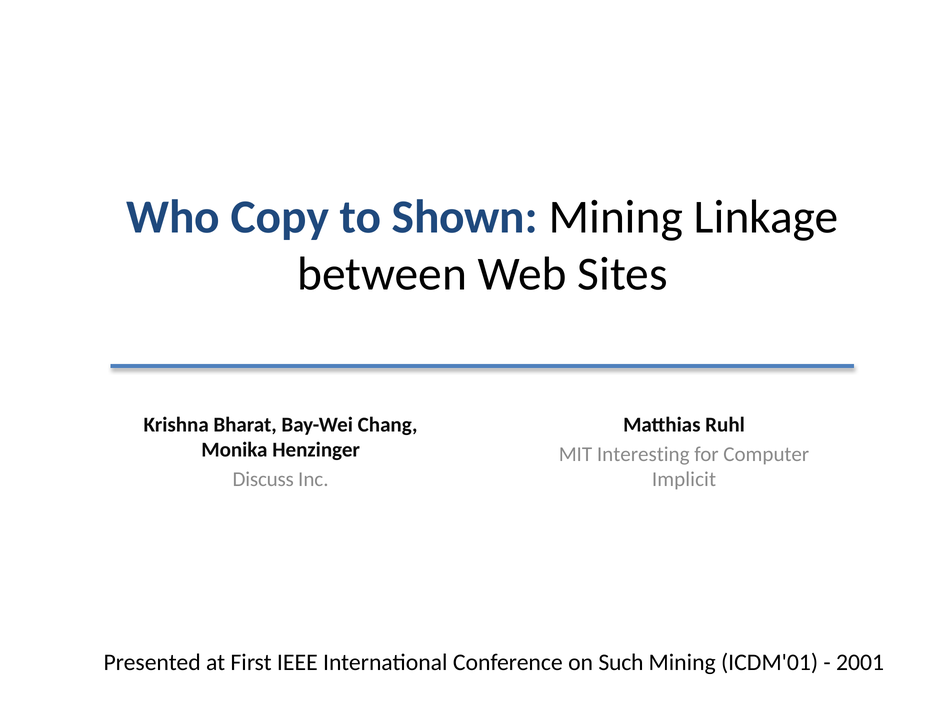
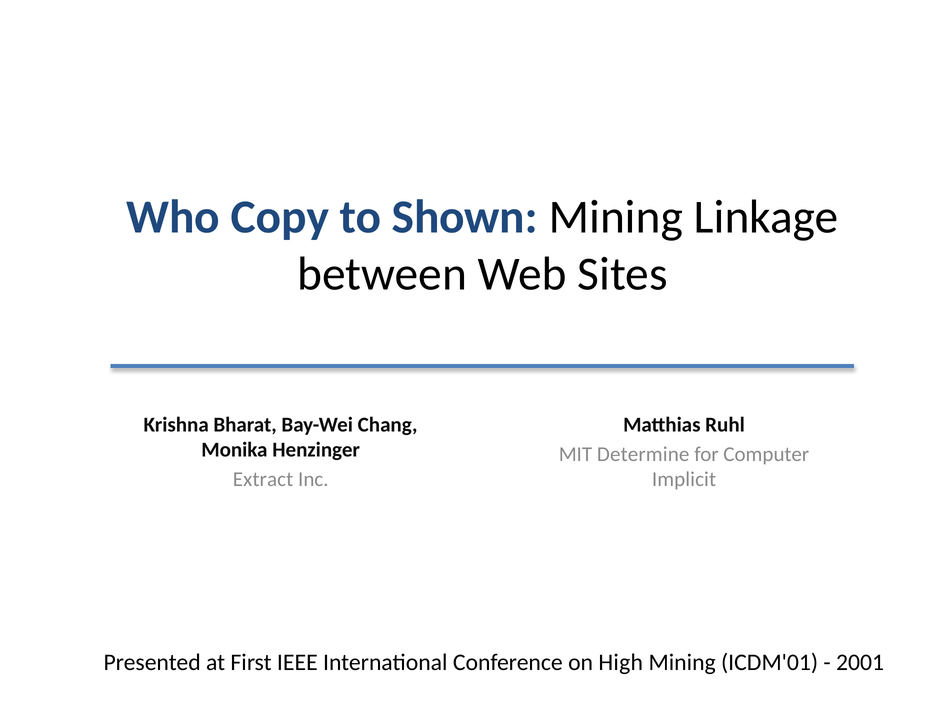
Interesting: Interesting -> Determine
Discuss: Discuss -> Extract
Such: Such -> High
